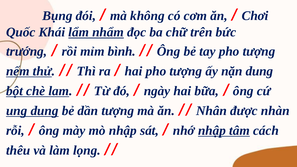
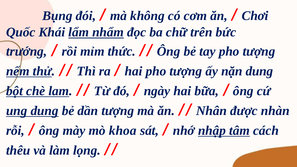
bình: bình -> thức
mò nhập: nhập -> khoa
